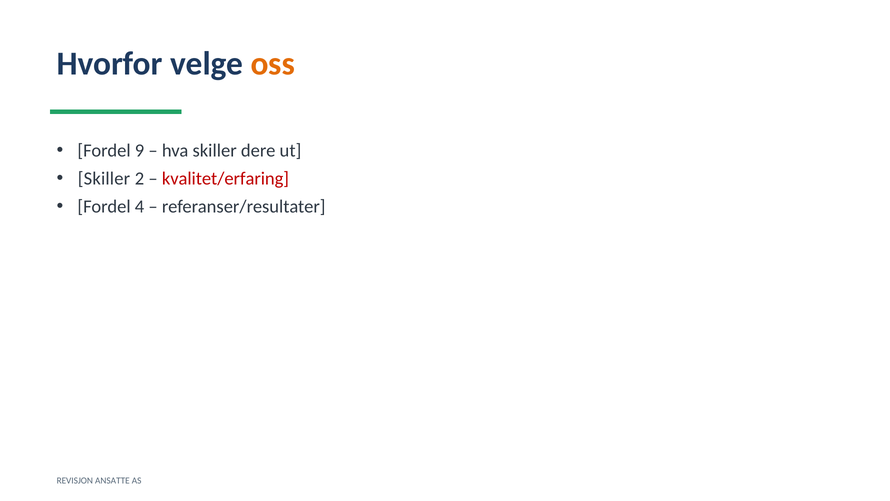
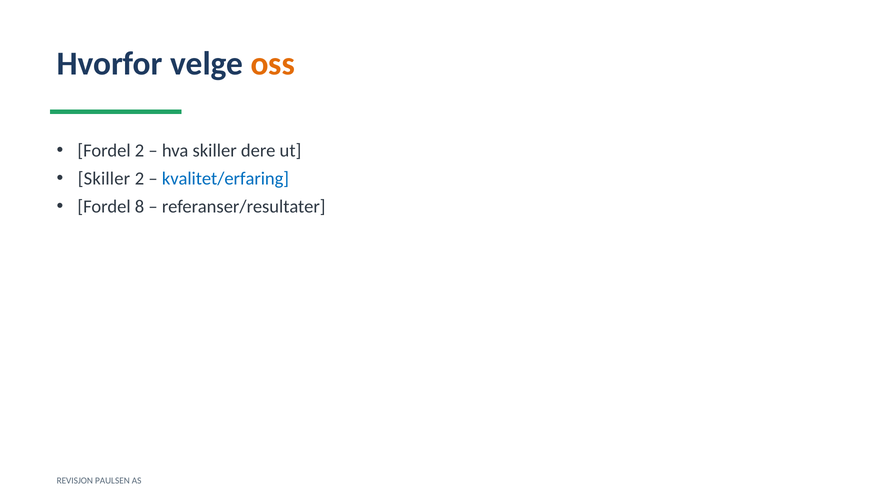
Fordel 9: 9 -> 2
kvalitet/erfaring colour: red -> blue
4: 4 -> 8
ANSATTE: ANSATTE -> PAULSEN
